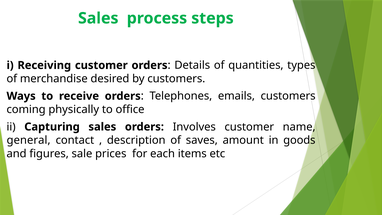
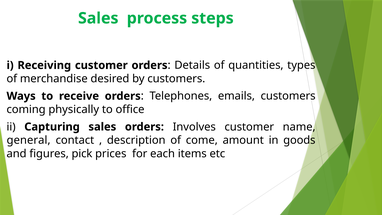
saves: saves -> come
sale: sale -> pick
